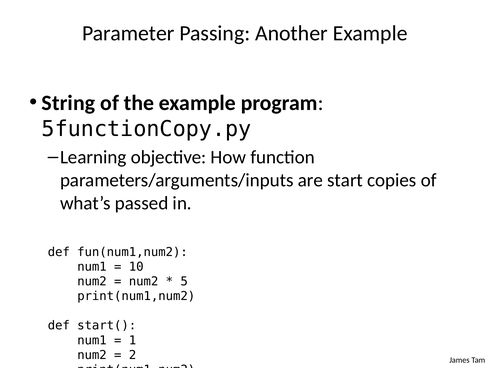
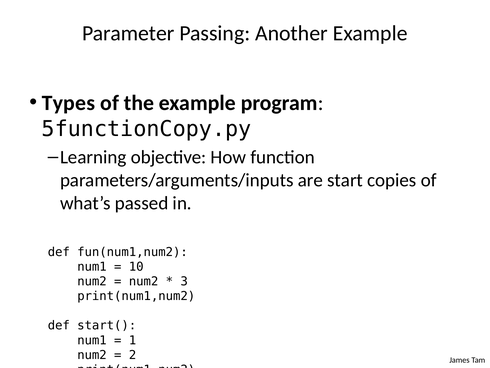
String: String -> Types
5: 5 -> 3
